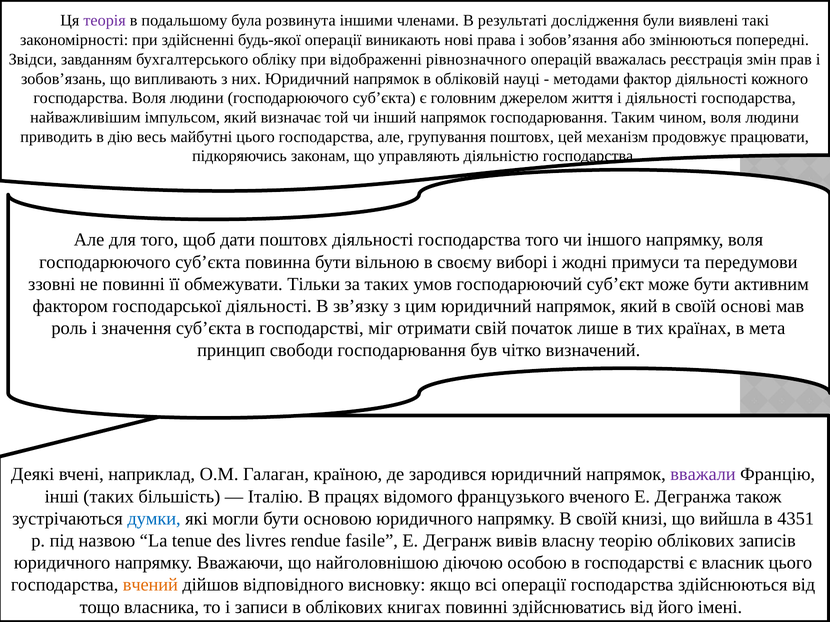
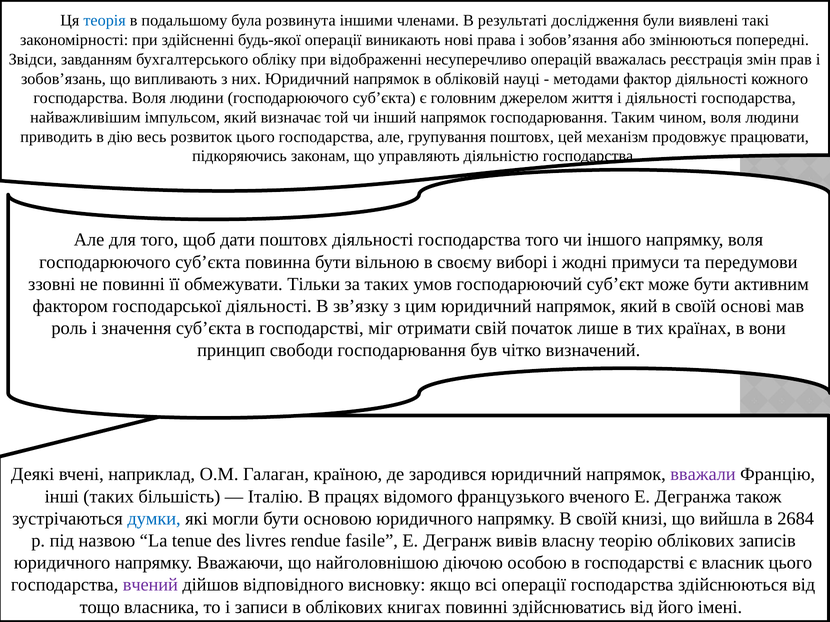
теорія colour: purple -> blue
рівнозначного: рівнозначного -> несуперечливо
майбутні: майбутні -> розвиток
мета: мета -> вони
4351: 4351 -> 2684
вчений colour: orange -> purple
